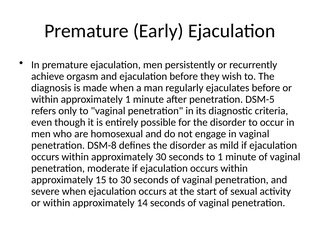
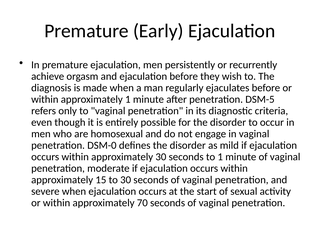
DSM-8: DSM-8 -> DSM-0
14: 14 -> 70
